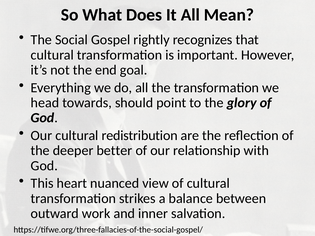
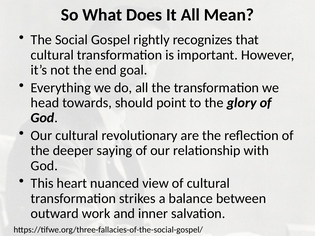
redistribution: redistribution -> revolutionary
better: better -> saying
